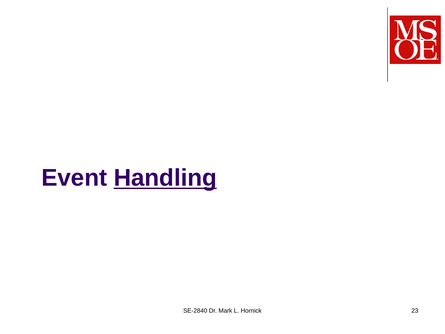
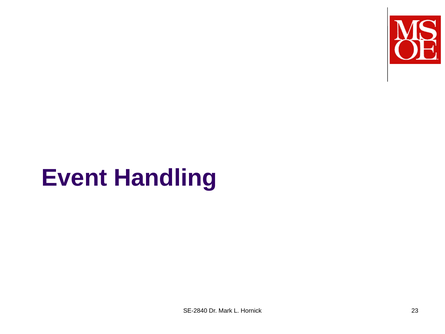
Handling underline: present -> none
